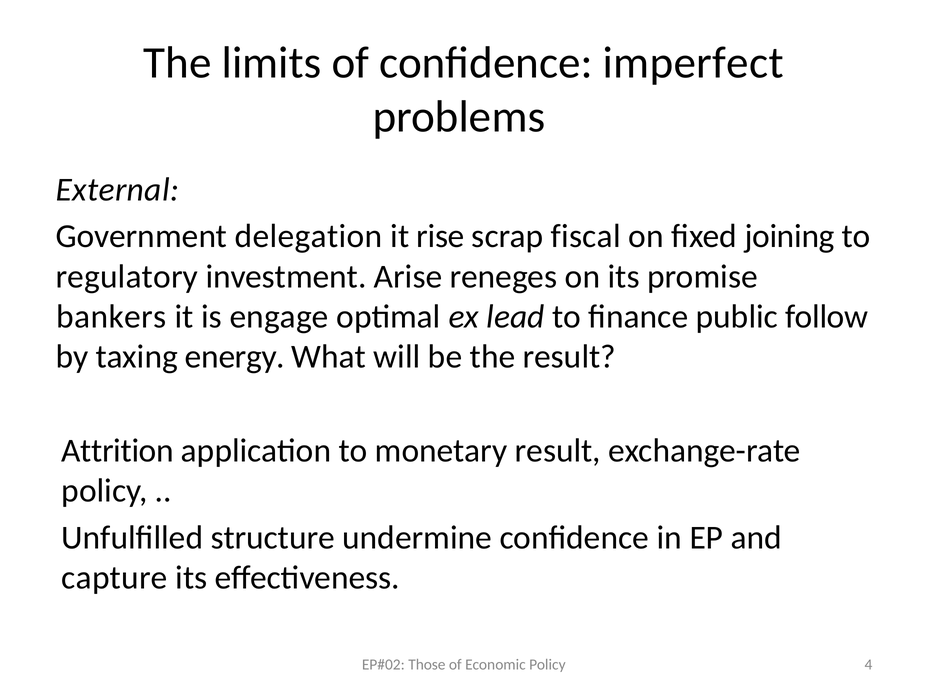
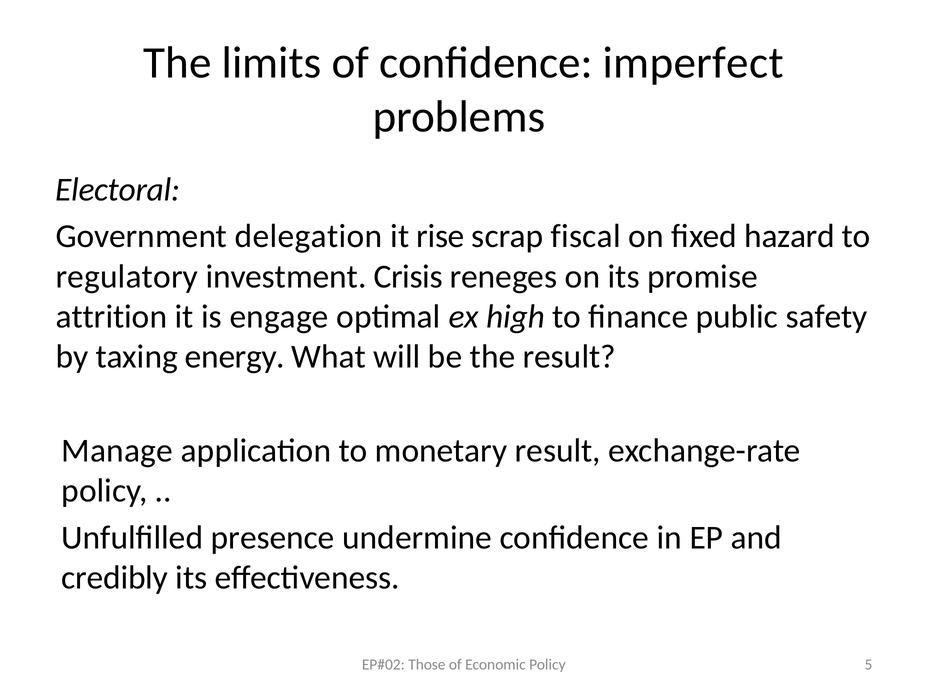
External: External -> Electoral
joining: joining -> hazard
Arise: Arise -> Crisis
bankers: bankers -> attrition
lead: lead -> high
follow: follow -> safety
Attrition: Attrition -> Manage
structure: structure -> presence
capture: capture -> credibly
4: 4 -> 5
